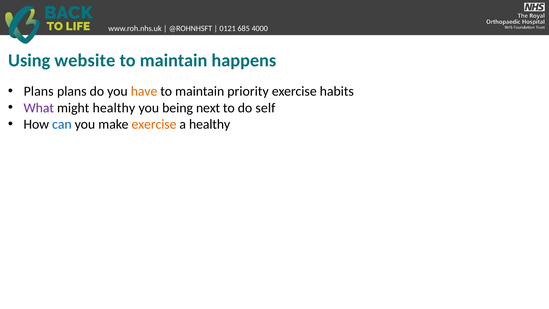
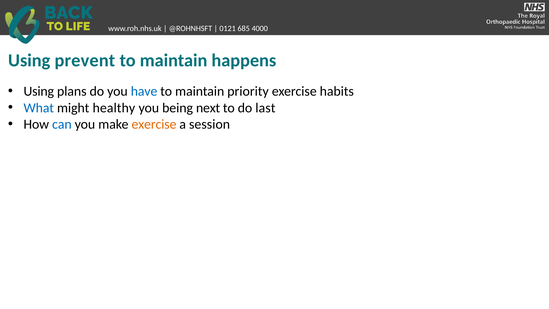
website: website -> prevent
Plans at (39, 91): Plans -> Using
have colour: orange -> blue
What colour: purple -> blue
self: self -> last
a healthy: healthy -> session
